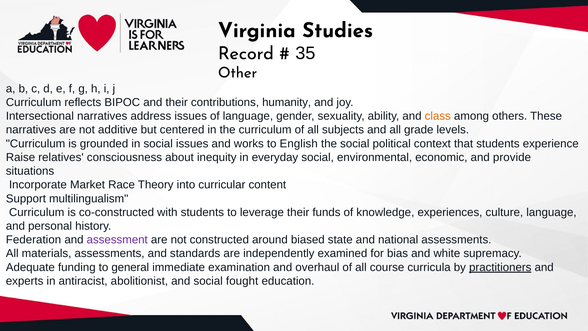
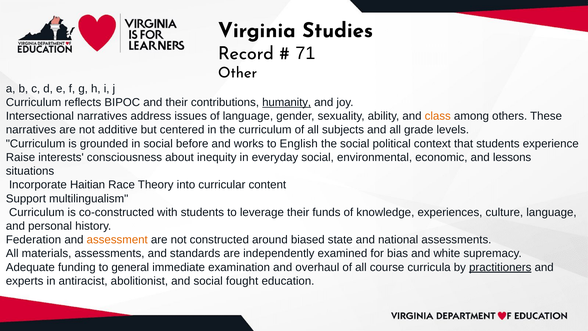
35: 35 -> 71
humanity underline: none -> present
social issues: issues -> before
relatives: relatives -> interests
provide: provide -> lessons
Market: Market -> Haitian
assessment colour: purple -> orange
